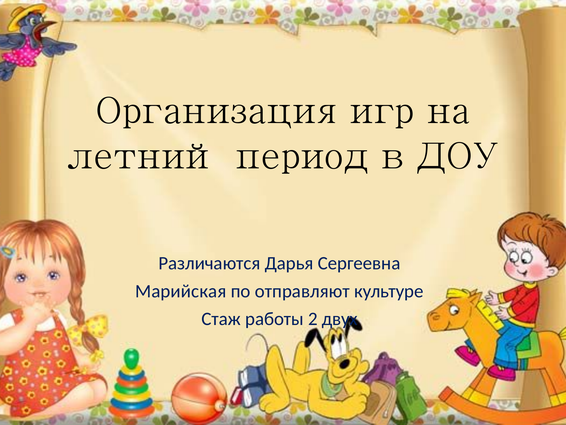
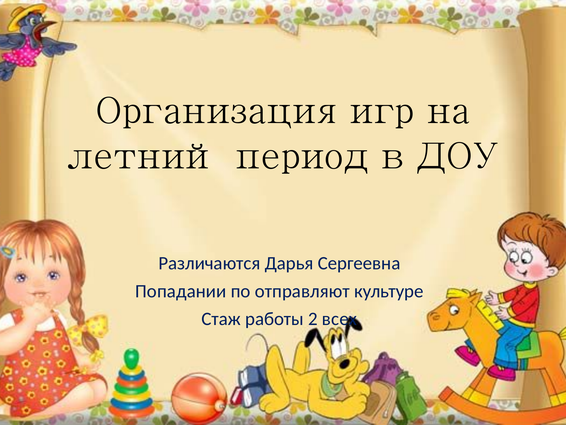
Марийская: Марийская -> Попадании
двух: двух -> всех
